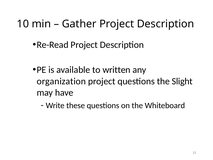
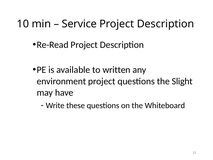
Gather: Gather -> Service
organization: organization -> environment
